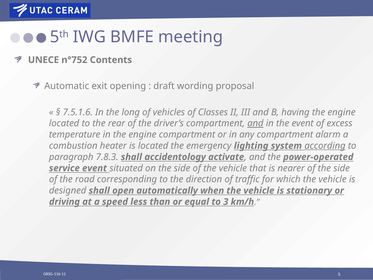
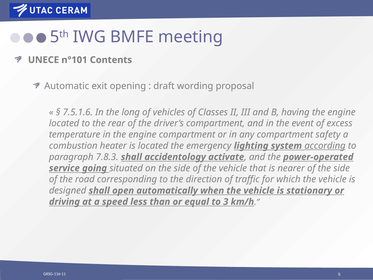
n°752: n°752 -> n°101
and at (255, 123) underline: present -> none
alarm: alarm -> safety
service event: event -> going
